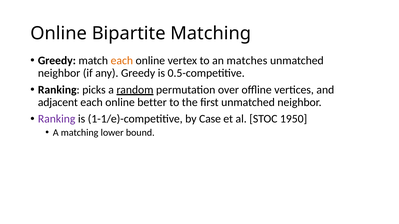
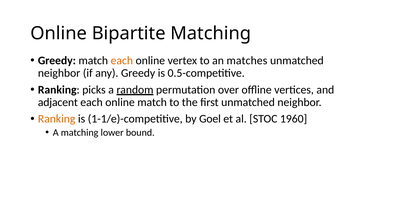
online better: better -> match
Ranking at (57, 119) colour: purple -> orange
Case: Case -> Goel
1950: 1950 -> 1960
